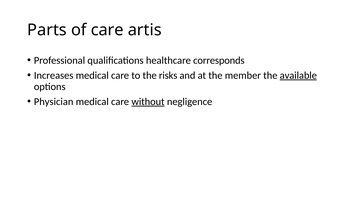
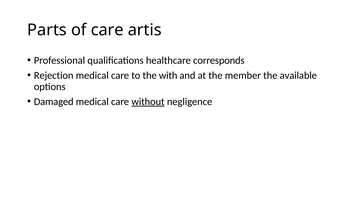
Increases: Increases -> Rejection
risks: risks -> with
available underline: present -> none
Physician: Physician -> Damaged
